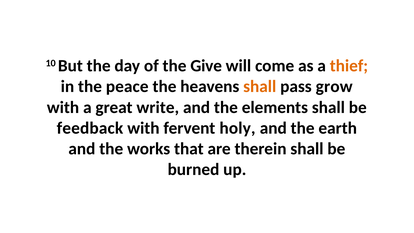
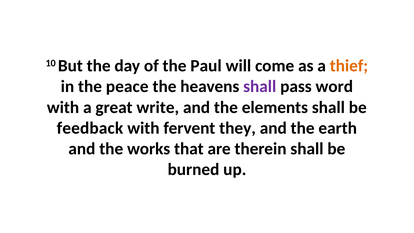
Give: Give -> Paul
shall at (260, 87) colour: orange -> purple
grow: grow -> word
holy: holy -> they
